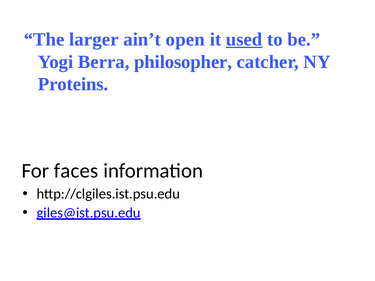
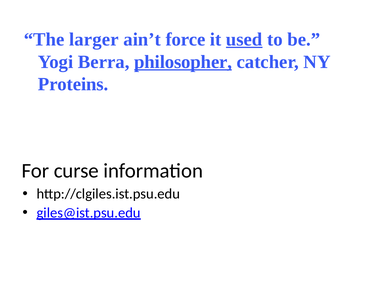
open: open -> force
philosopher underline: none -> present
faces: faces -> curse
